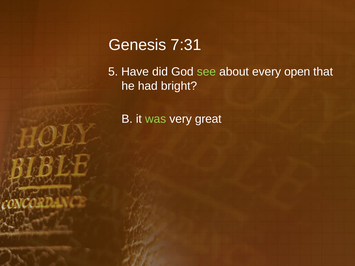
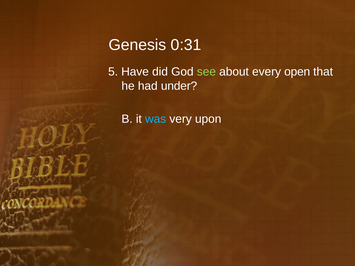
7:31: 7:31 -> 0:31
bright: bright -> under
was colour: light green -> light blue
great: great -> upon
